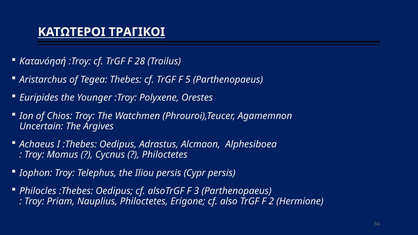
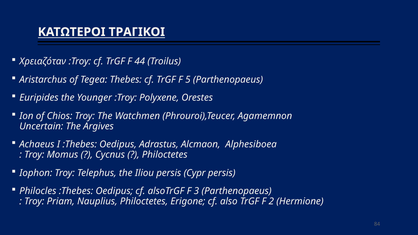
Κατανόησή: Κατανόησή -> Χρειαζόταν
28: 28 -> 44
